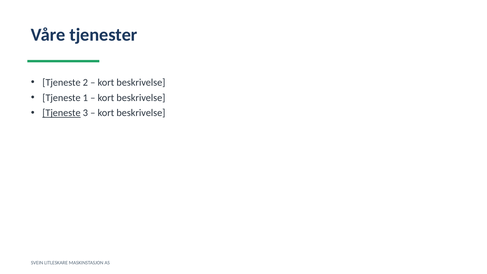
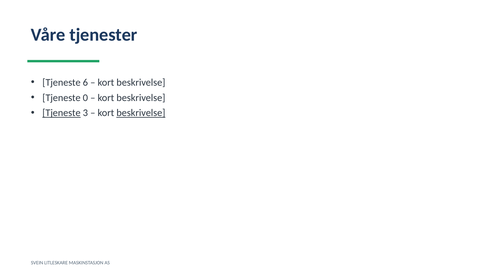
2: 2 -> 6
1: 1 -> 0
beskrivelse at (141, 113) underline: none -> present
